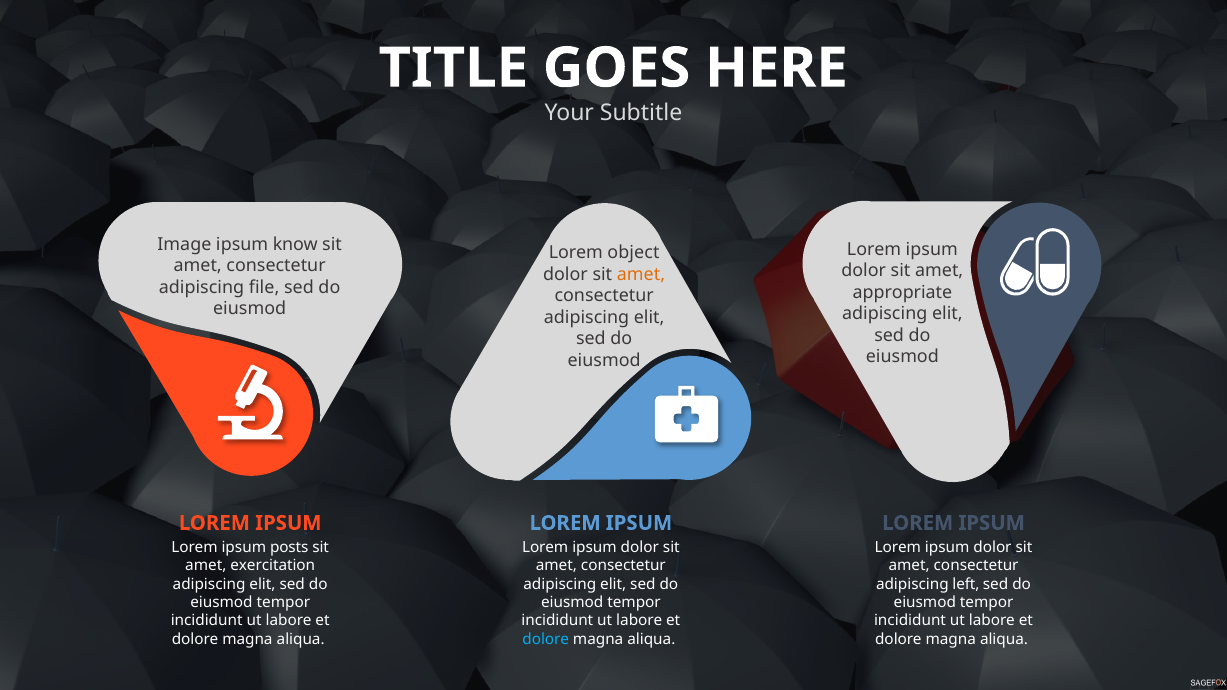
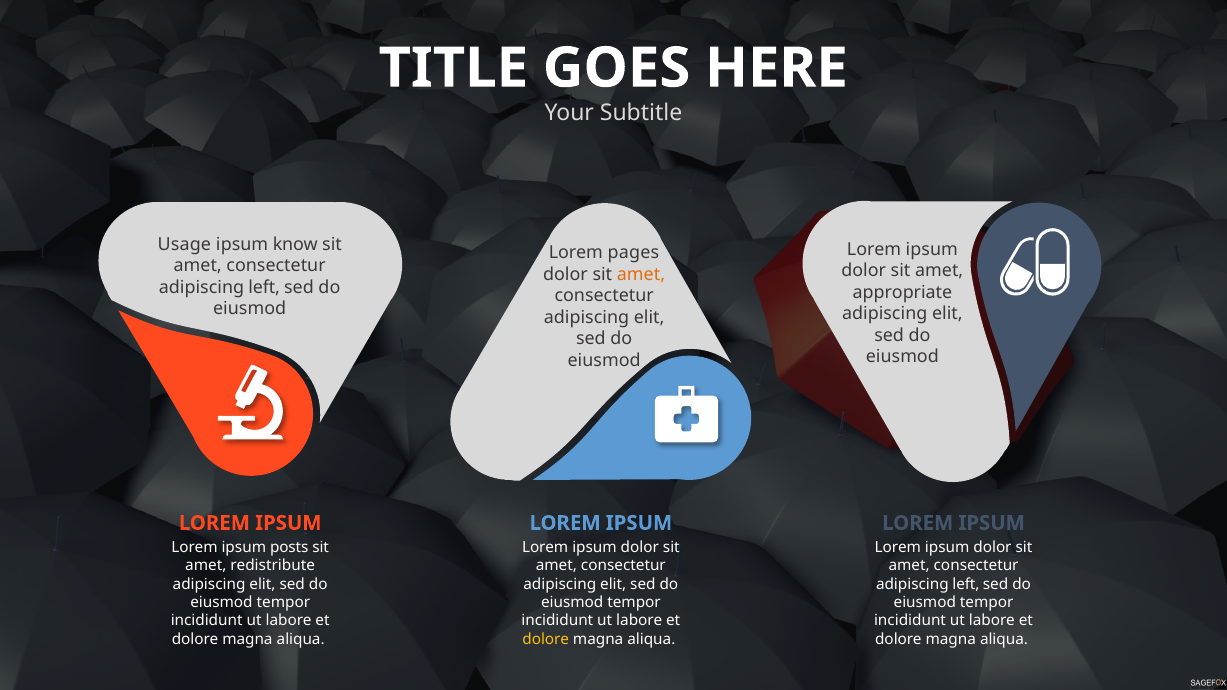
Image: Image -> Usage
object: object -> pages
file at (264, 287): file -> left
exercitation: exercitation -> redistribute
dolore at (546, 639) colour: light blue -> yellow
